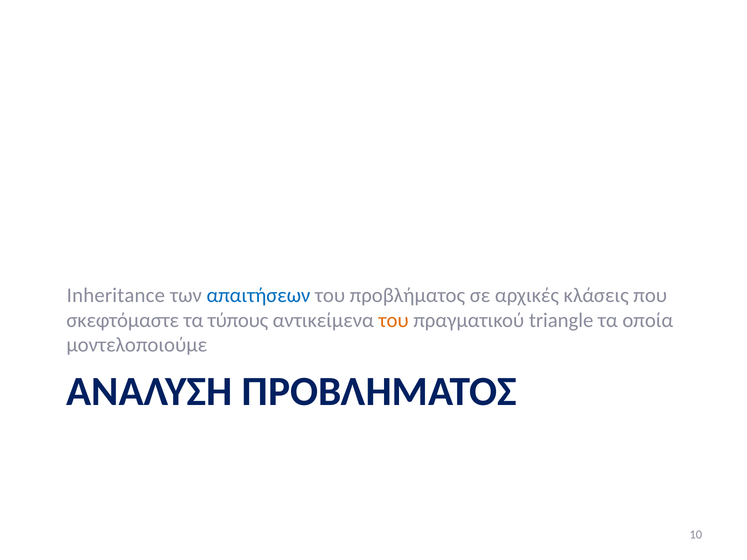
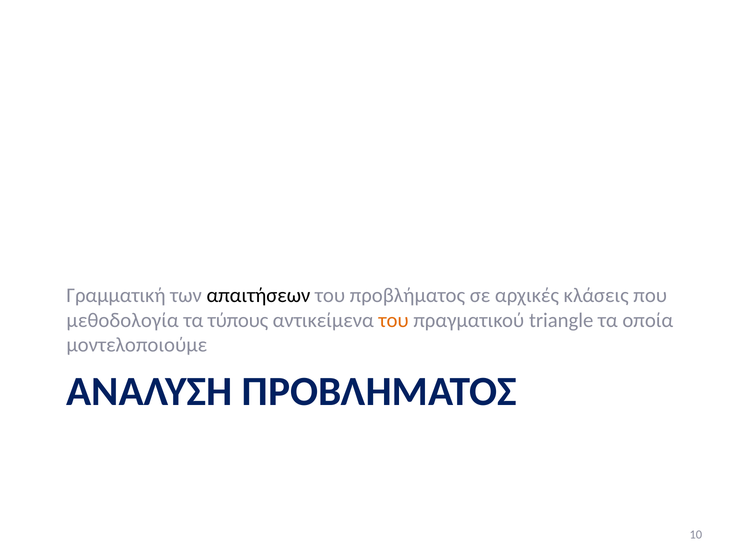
Inheritance: Inheritance -> Γραμματική
απαιτήσεων colour: blue -> black
σκεφτόμαστε: σκεφτόμαστε -> μεθοδολογία
